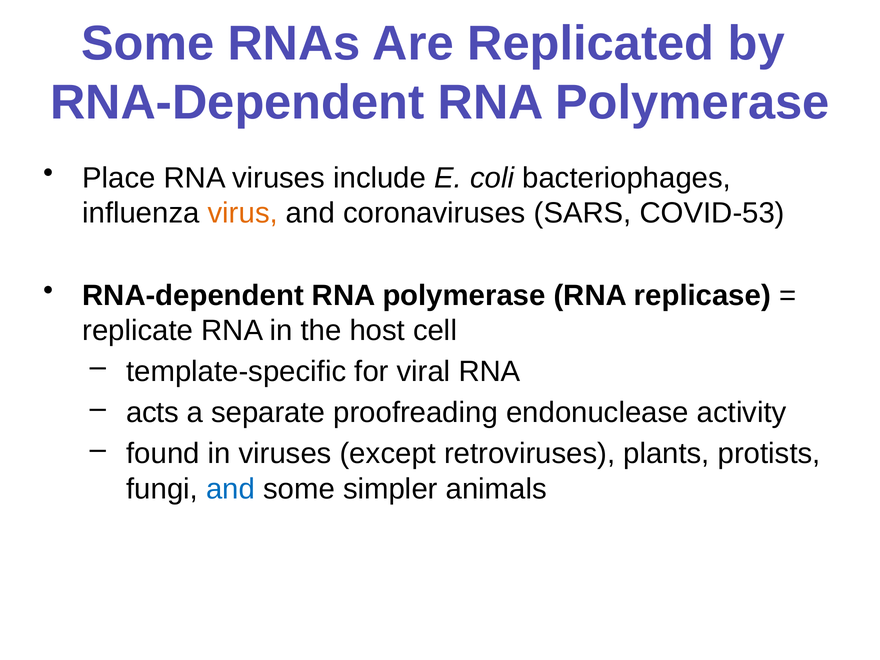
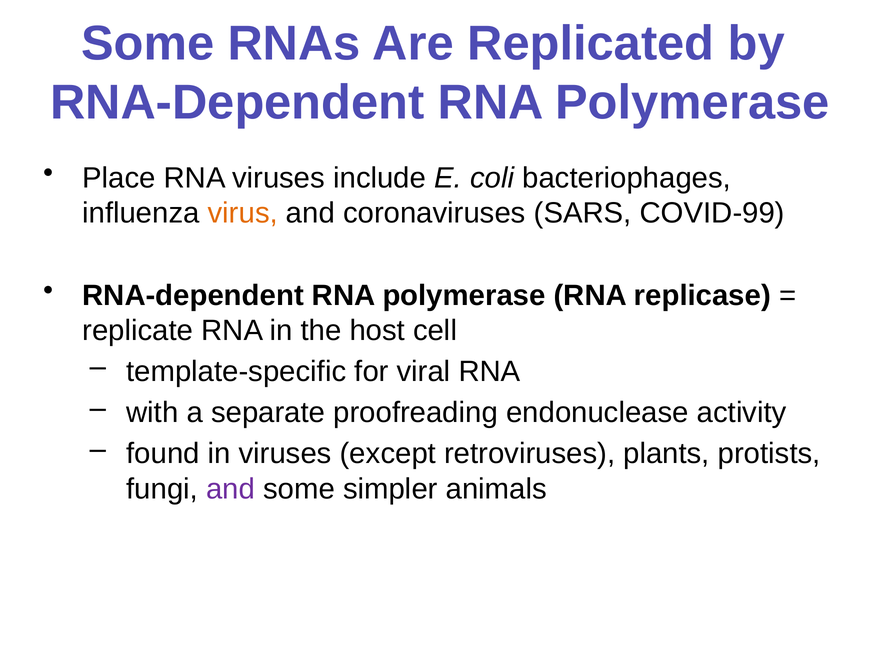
COVID-53: COVID-53 -> COVID-99
acts: acts -> with
and at (231, 489) colour: blue -> purple
